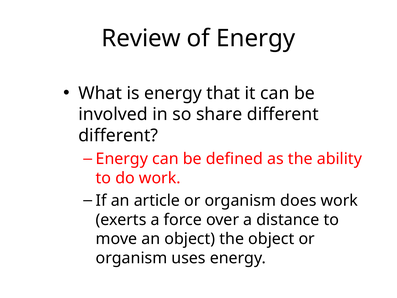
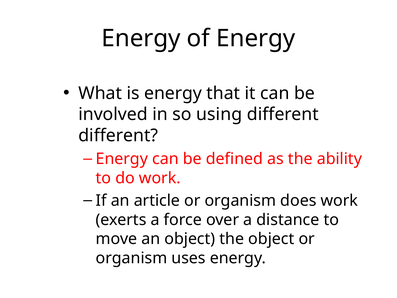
Review at (141, 38): Review -> Energy
share: share -> using
